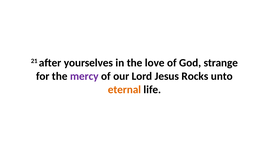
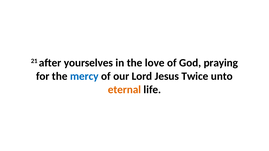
strange: strange -> praying
mercy colour: purple -> blue
Rocks: Rocks -> Twice
